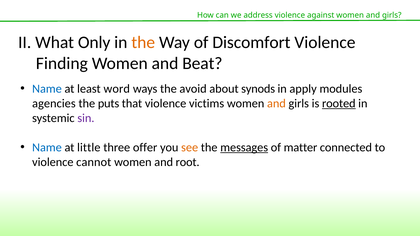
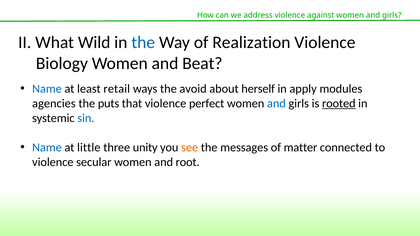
Only: Only -> Wild
the at (143, 42) colour: orange -> blue
Discomfort: Discomfort -> Realization
Finding: Finding -> Biology
word: word -> retail
synods: synods -> herself
victims: victims -> perfect
and at (276, 103) colour: orange -> blue
sin colour: purple -> blue
offer: offer -> unity
messages underline: present -> none
cannot: cannot -> secular
